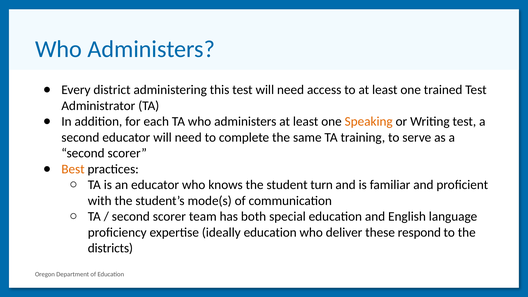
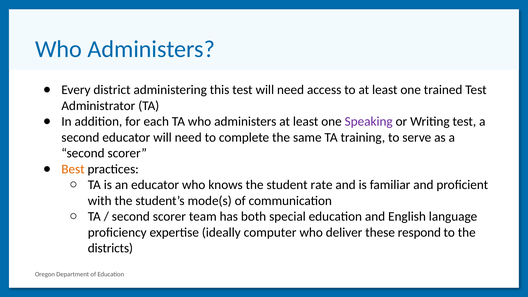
Speaking colour: orange -> purple
turn: turn -> rate
ideally education: education -> computer
